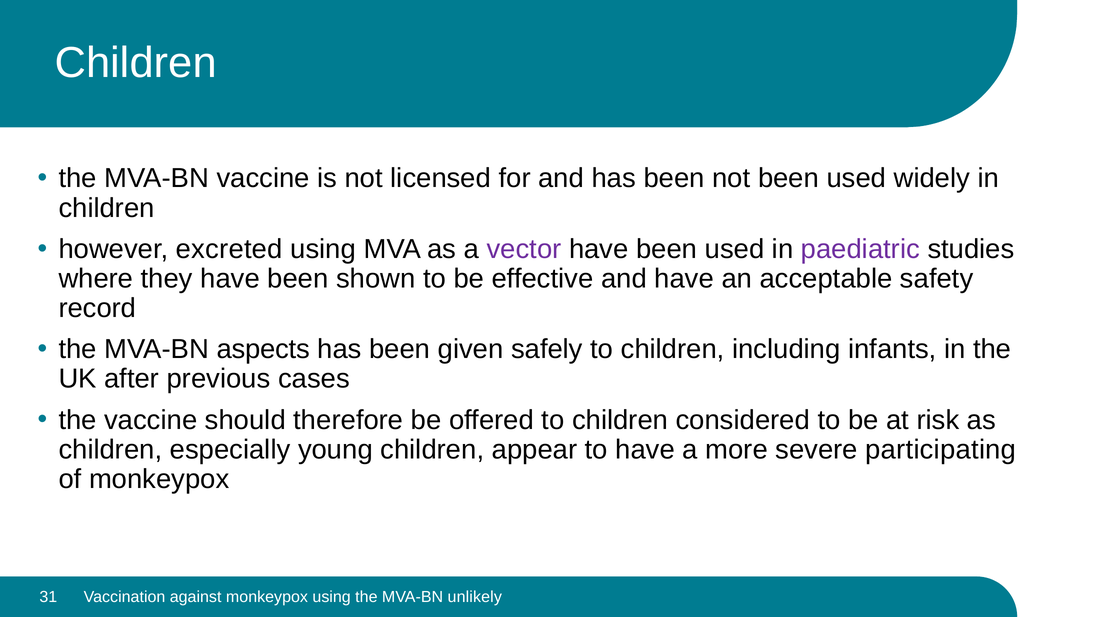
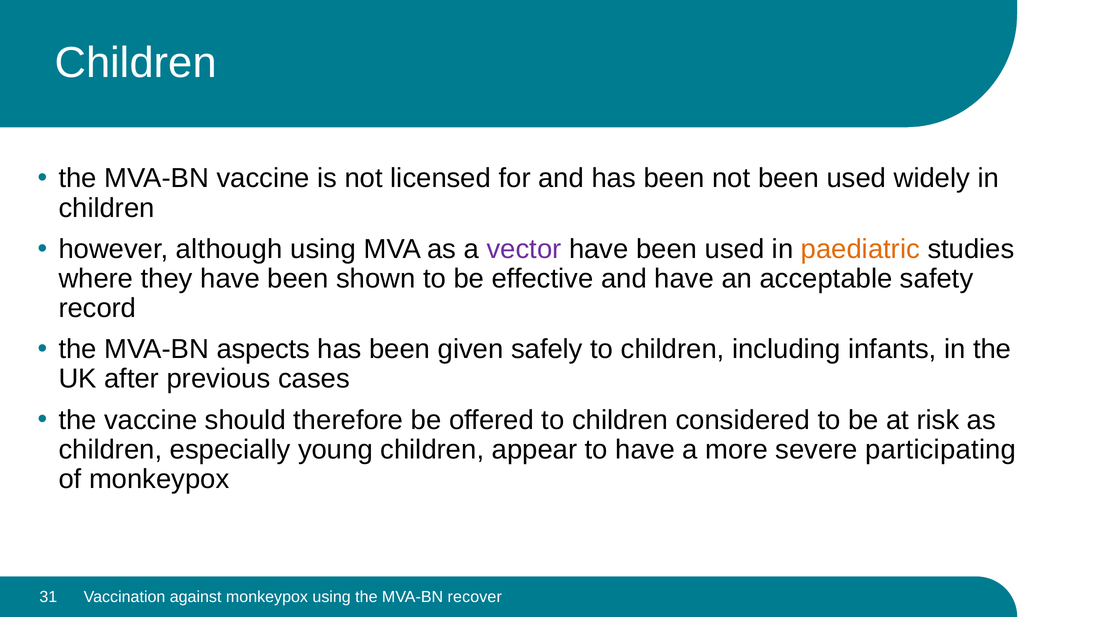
excreted: excreted -> although
paediatric colour: purple -> orange
unlikely: unlikely -> recover
